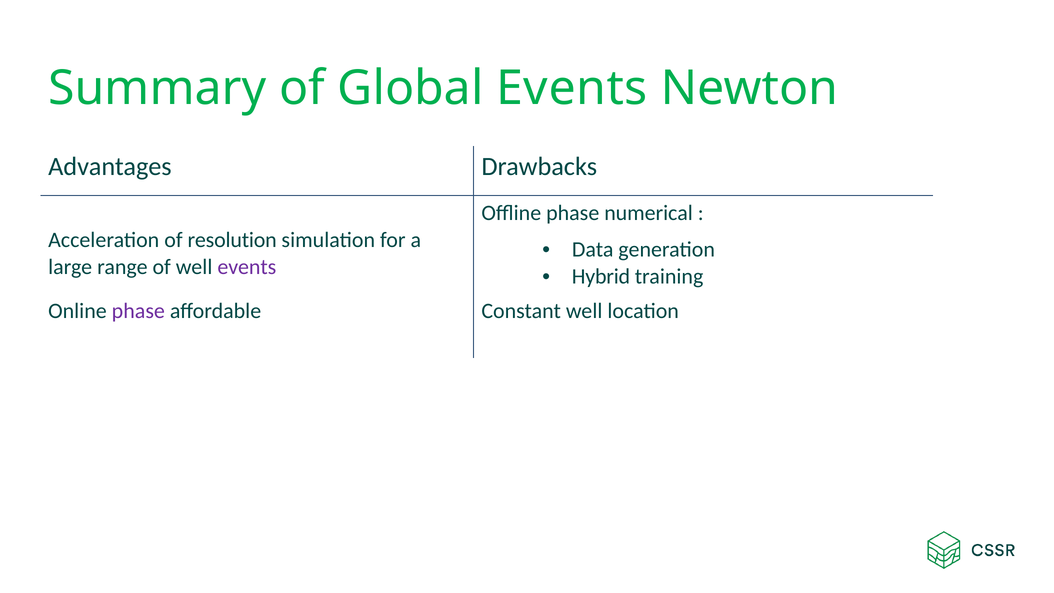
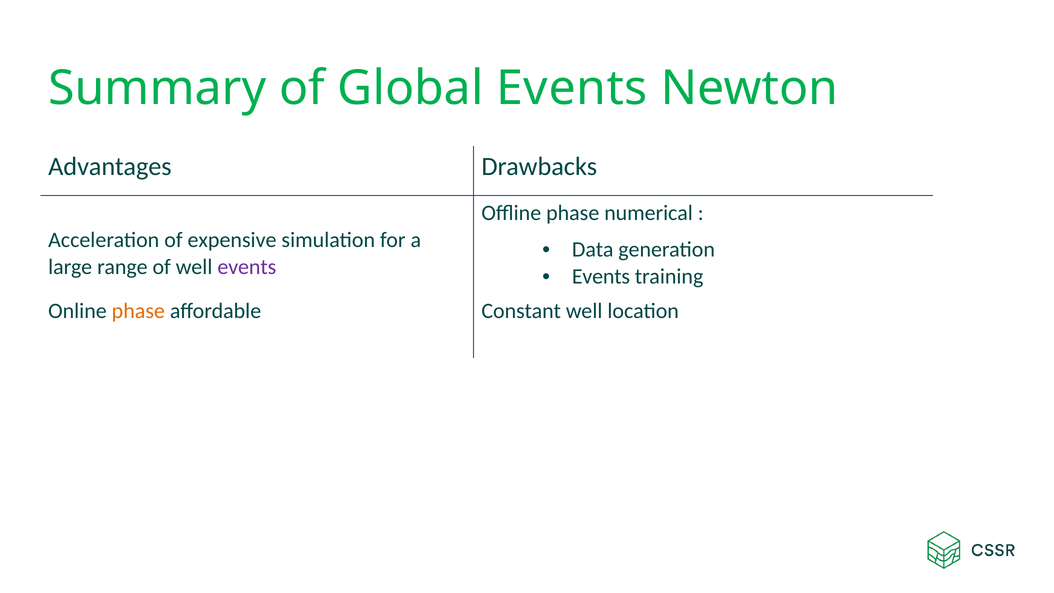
resolution: resolution -> expensive
Hybrid at (601, 276): Hybrid -> Events
phase at (138, 311) colour: purple -> orange
